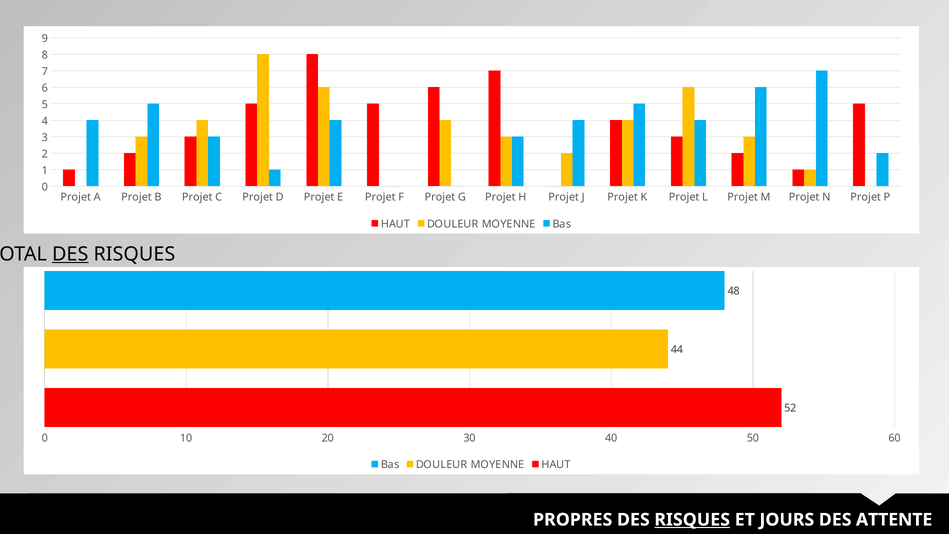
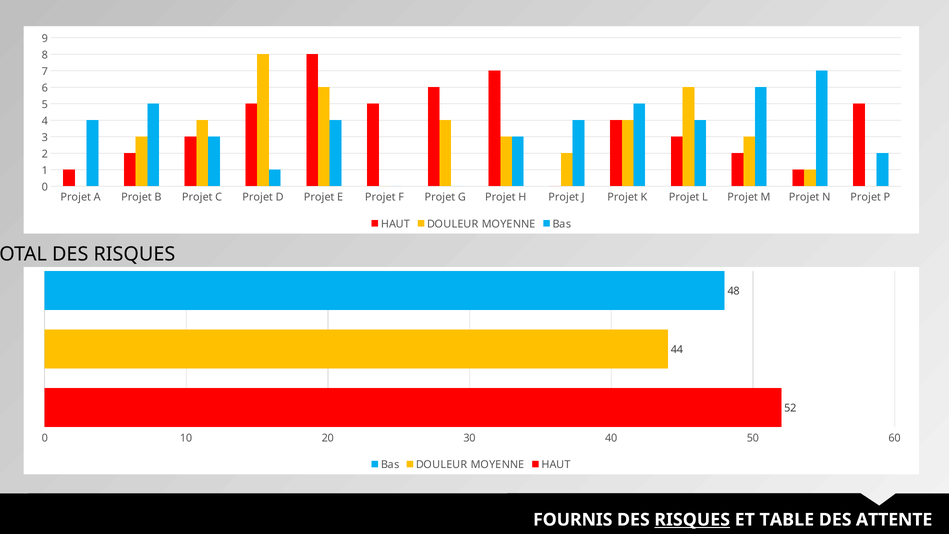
DES at (70, 254) underline: present -> none
PROPRES: PROPRES -> FOURNIS
JOURS: JOURS -> TABLE
